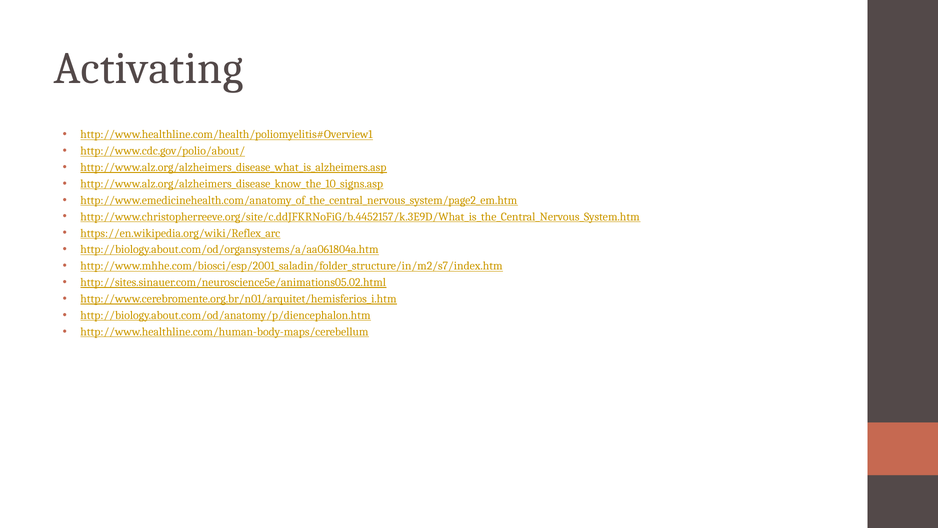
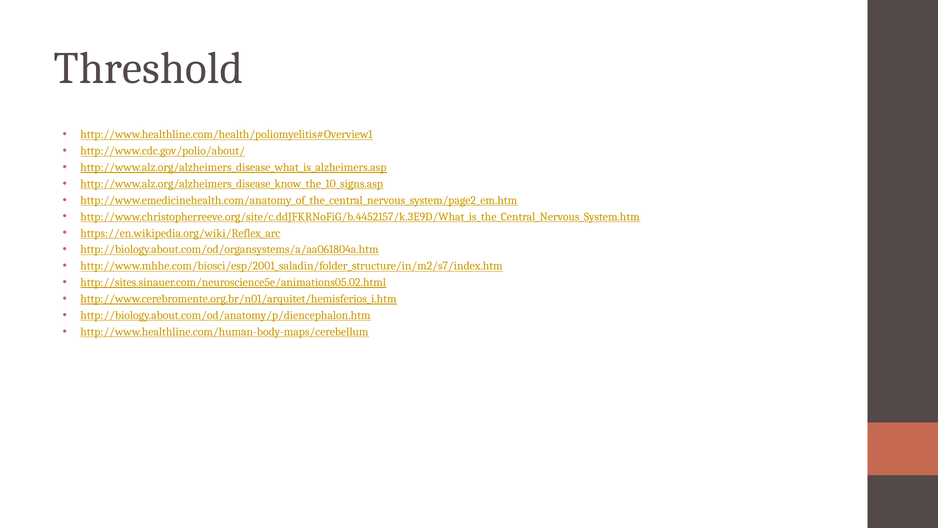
Activating: Activating -> Threshold
